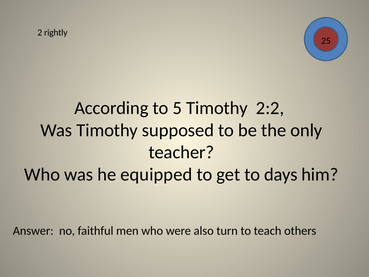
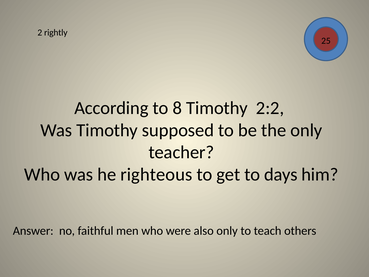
5: 5 -> 8
equipped: equipped -> righteous
also turn: turn -> only
